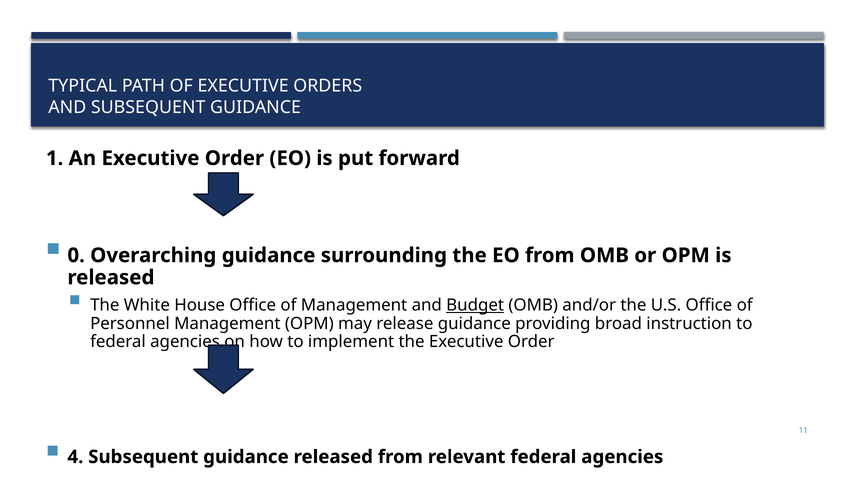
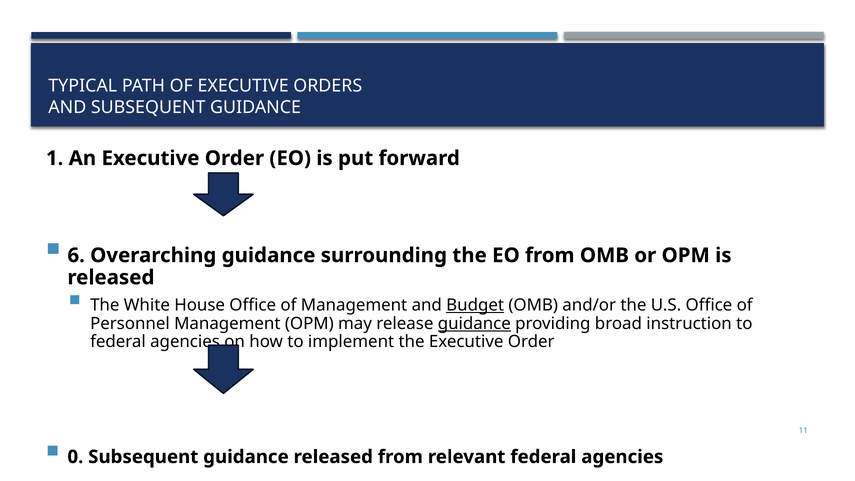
0: 0 -> 6
guidance at (474, 323) underline: none -> present
4: 4 -> 0
